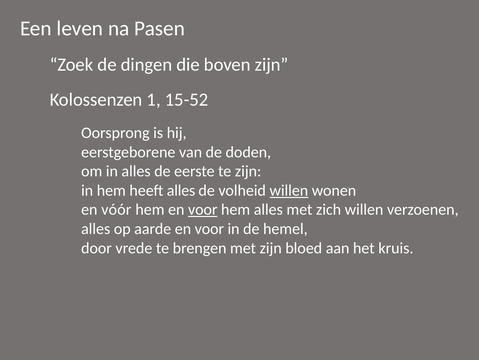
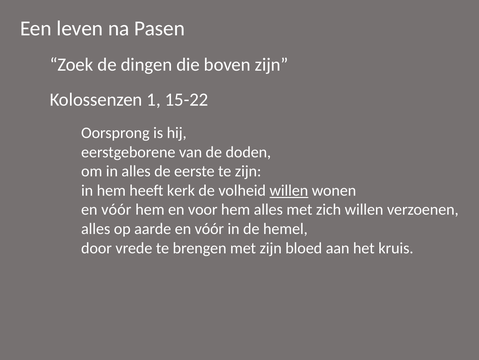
15-52: 15-52 -> 15-22
heeft alles: alles -> kerk
voor at (203, 209) underline: present -> none
aarde en voor: voor -> vóór
